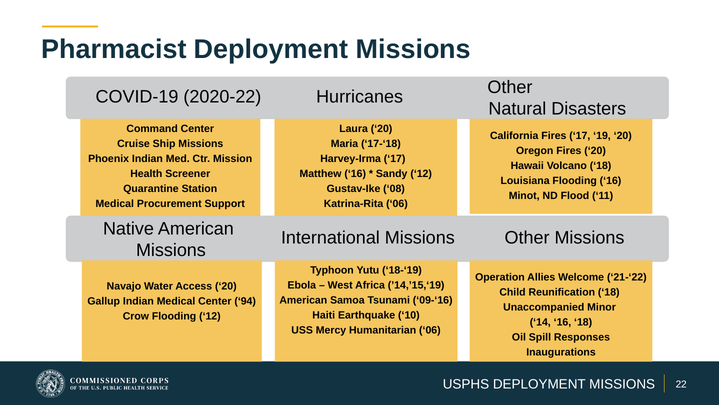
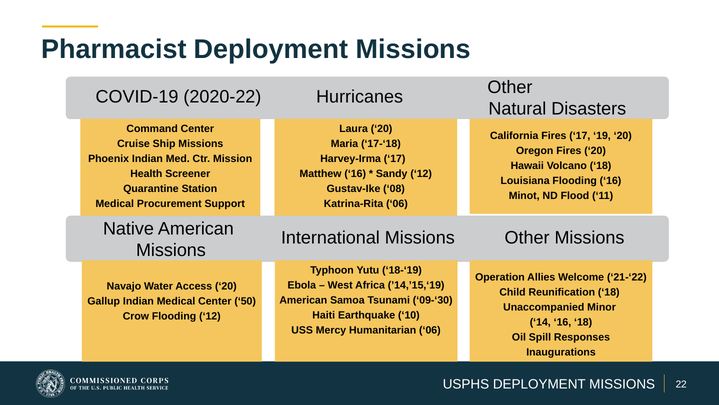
09-‘16: 09-‘16 -> 09-‘30
94: 94 -> 50
